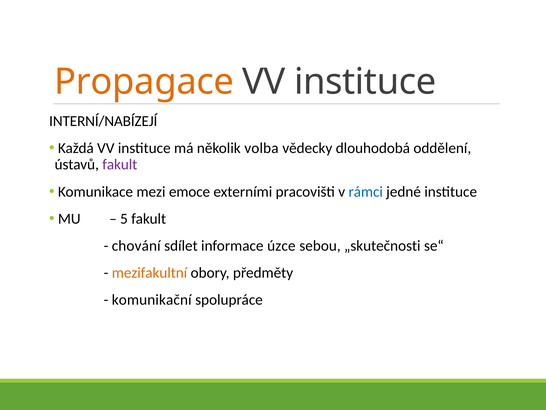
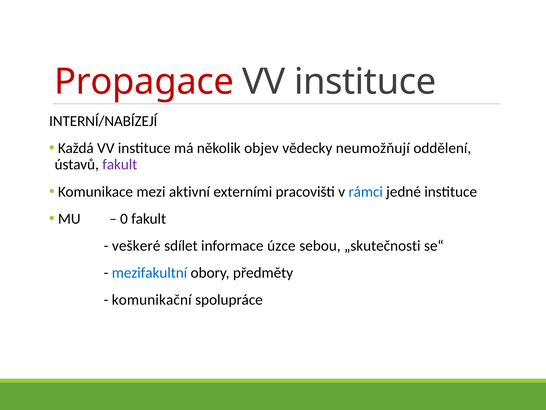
Propagace colour: orange -> red
volba: volba -> objev
dlouhodobá: dlouhodobá -> neumožňují
emoce: emoce -> aktivní
5: 5 -> 0
chování: chování -> veškeré
mezifakultní colour: orange -> blue
